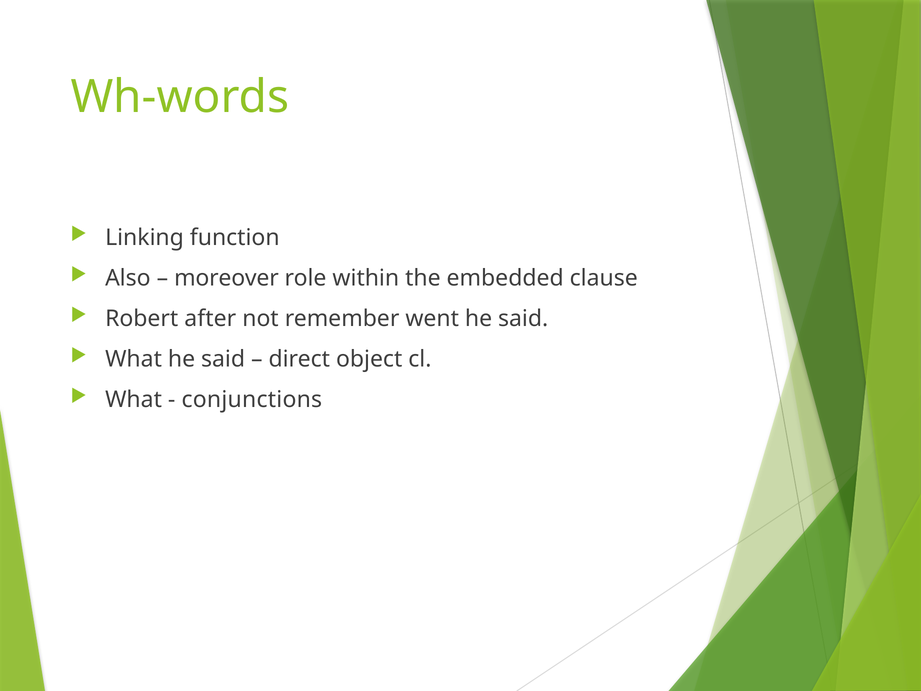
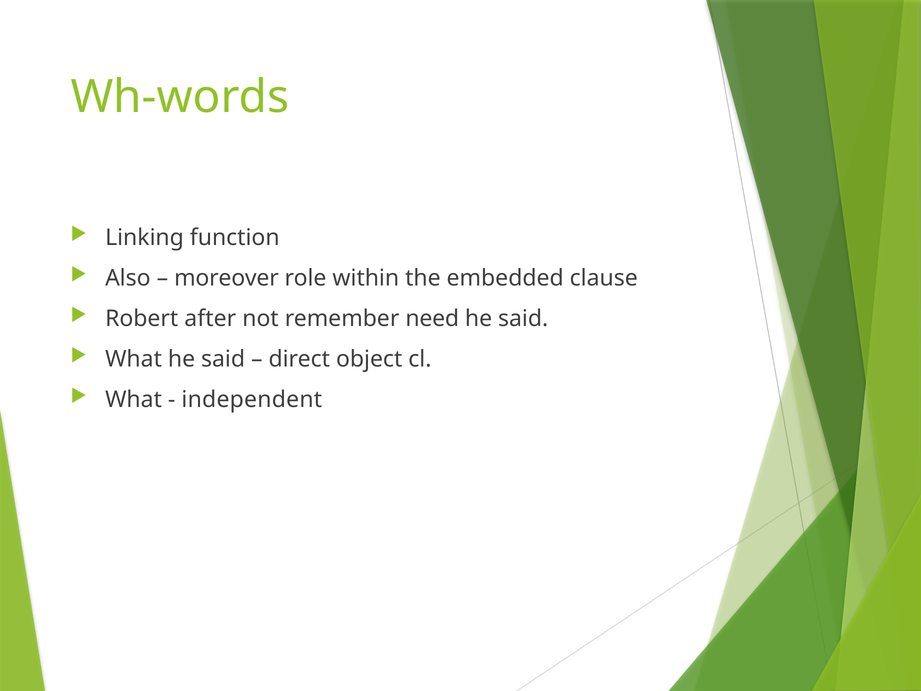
went: went -> need
conjunctions: conjunctions -> independent
